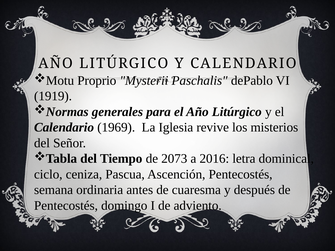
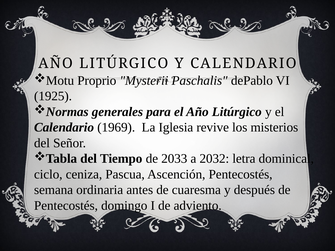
1919: 1919 -> 1925
2073: 2073 -> 2033
2016: 2016 -> 2032
